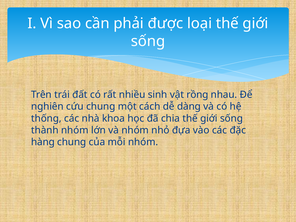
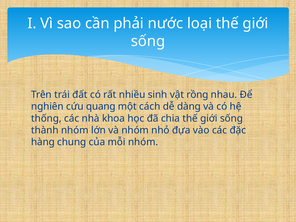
được: được -> nước
cứu chung: chung -> quang
